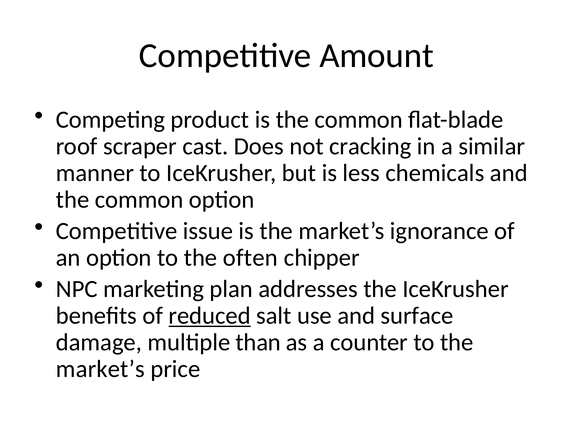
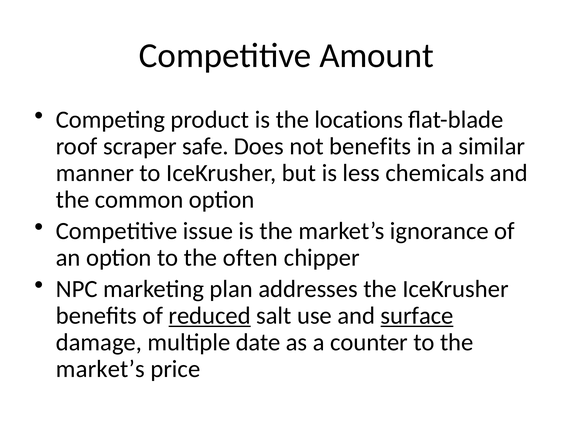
is the common: common -> locations
cast: cast -> safe
not cracking: cracking -> benefits
surface underline: none -> present
than: than -> date
